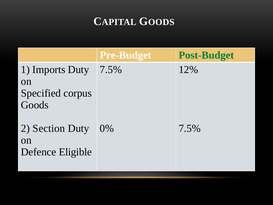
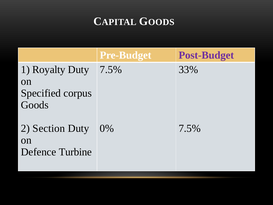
Post-Budget colour: green -> purple
Imports: Imports -> Royalty
12%: 12% -> 33%
Eligible: Eligible -> Turbine
